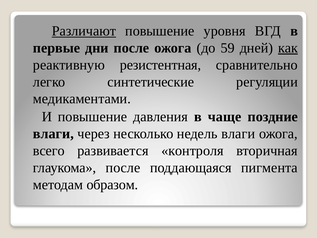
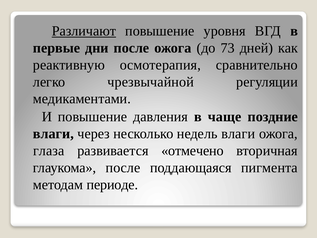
59: 59 -> 73
как underline: present -> none
резистентная: резистентная -> осмотерапия
синтетические: синтетические -> чрезвычайной
всего: всего -> глаза
контроля: контроля -> отмечено
образом: образом -> периоде
